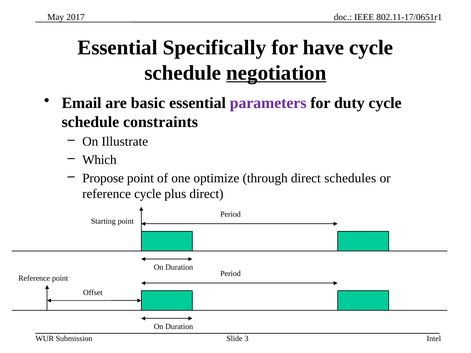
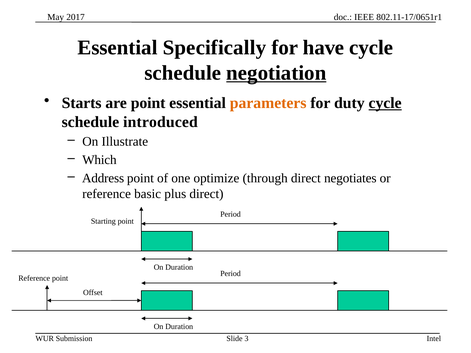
Email: Email -> Starts
are basic: basic -> point
parameters colour: purple -> orange
cycle at (385, 103) underline: none -> present
constraints: constraints -> introduced
Propose: Propose -> Address
schedules: schedules -> negotiates
reference cycle: cycle -> basic
